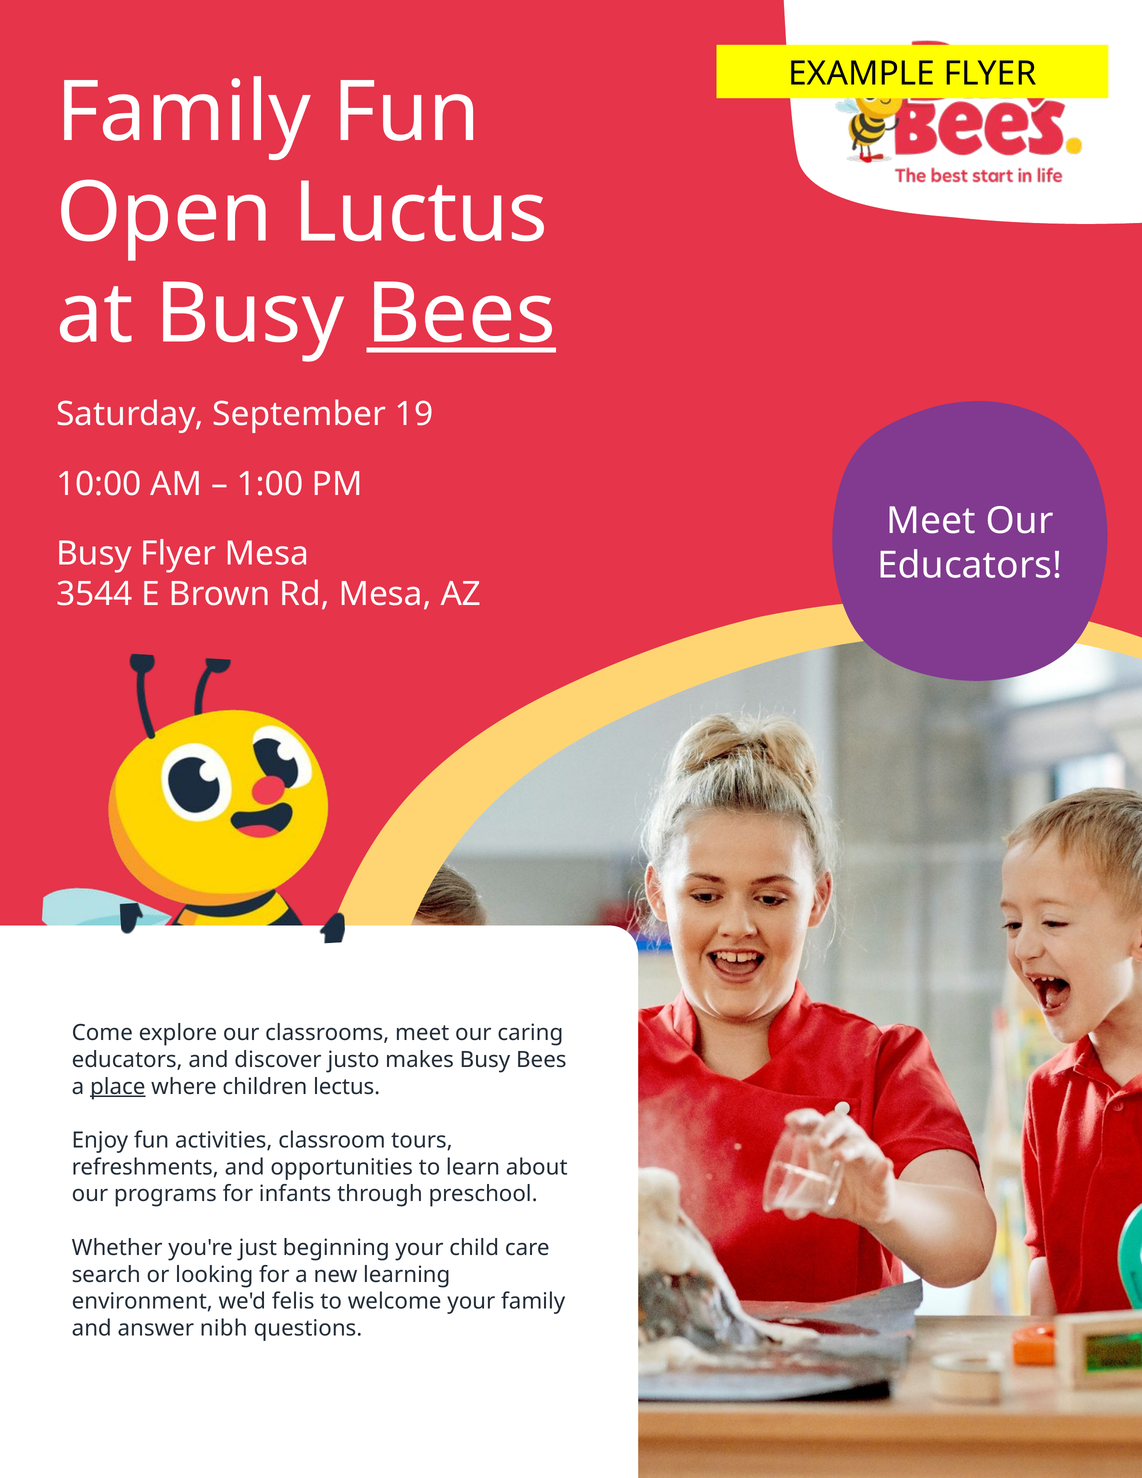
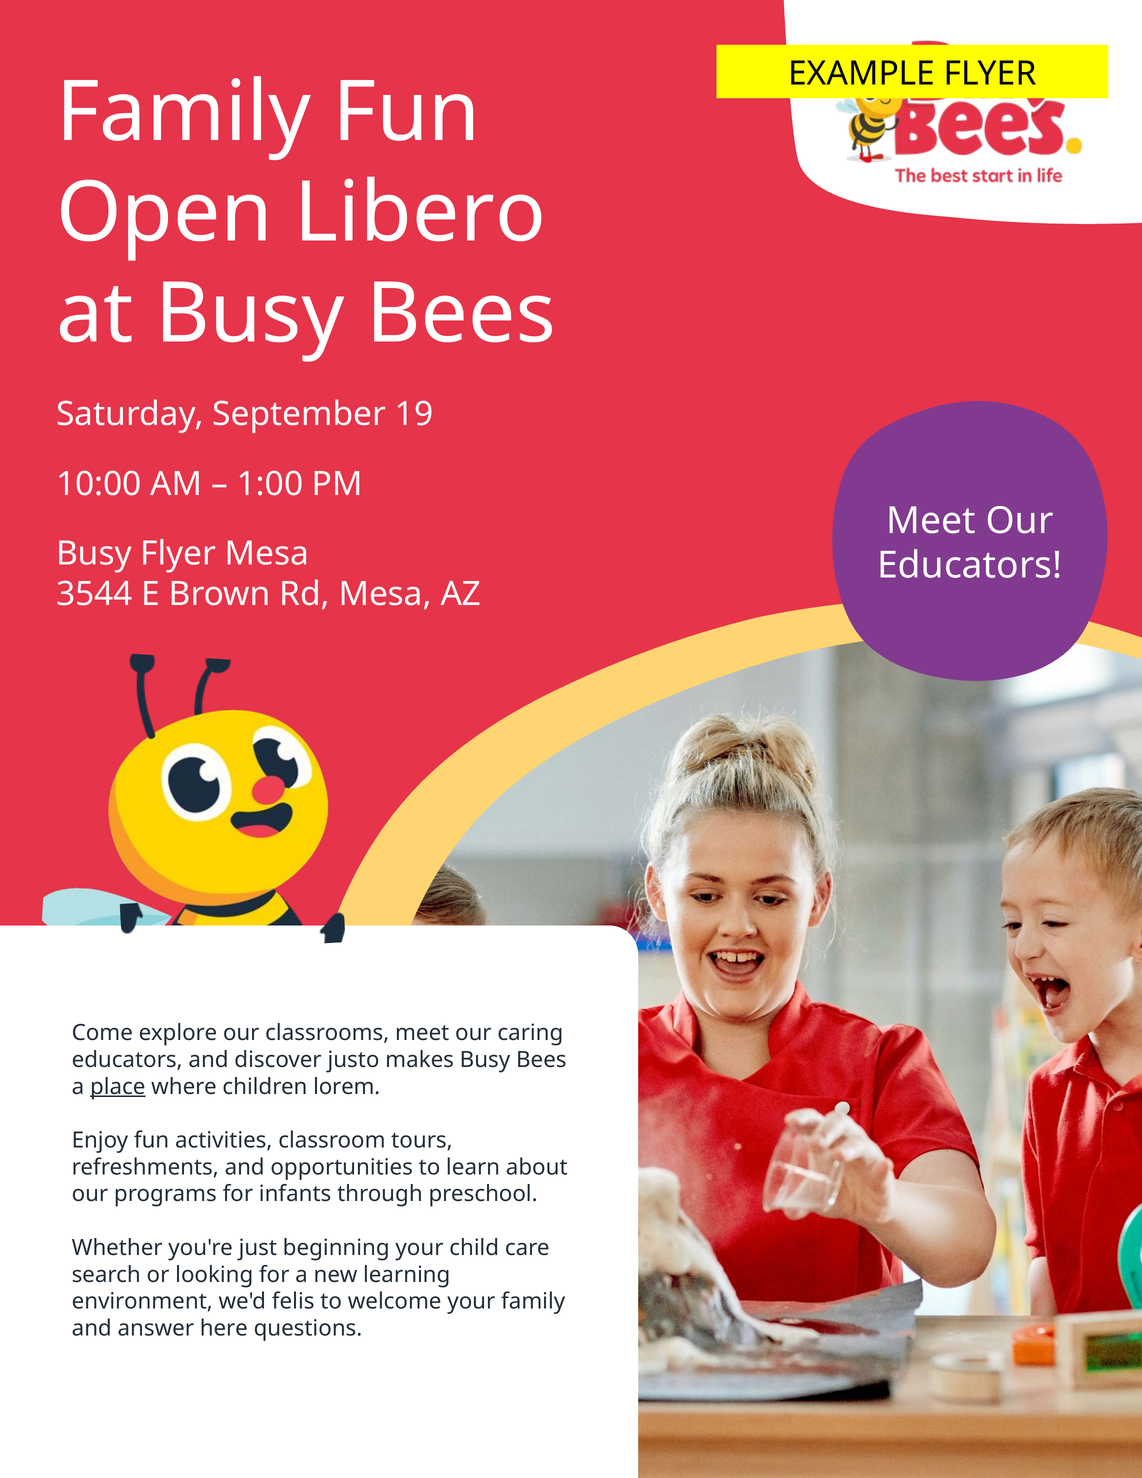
Luctus: Luctus -> Libero
Bees at (461, 314) underline: present -> none
lectus: lectus -> lorem
nibh: nibh -> here
